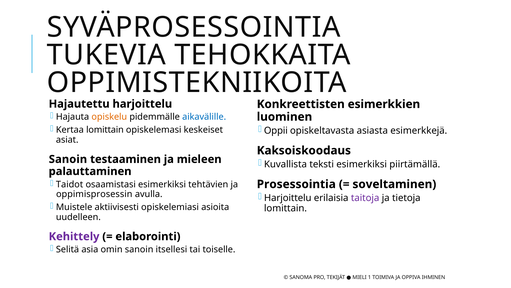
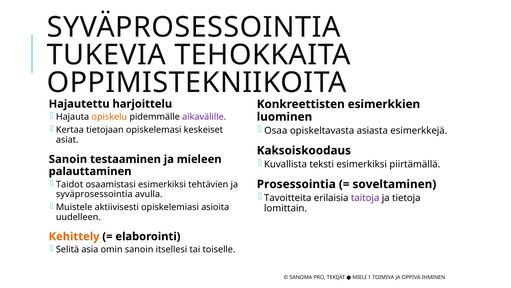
aikavälille colour: blue -> purple
Kertaa lomittain: lomittain -> tietojaan
Oppii: Oppii -> Osaa
oppimisprosessin at (94, 194): oppimisprosessin -> syväprosessointia
Harjoittelu at (288, 198): Harjoittelu -> Tavoitteita
Kehittely colour: purple -> orange
